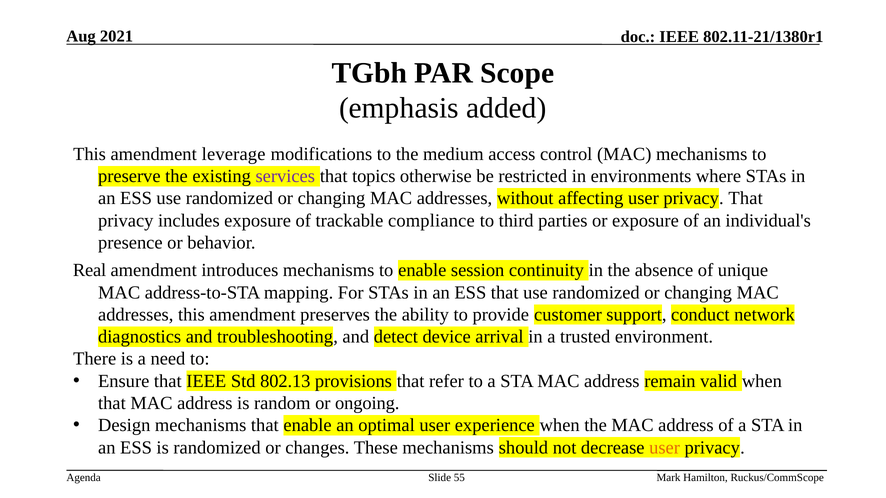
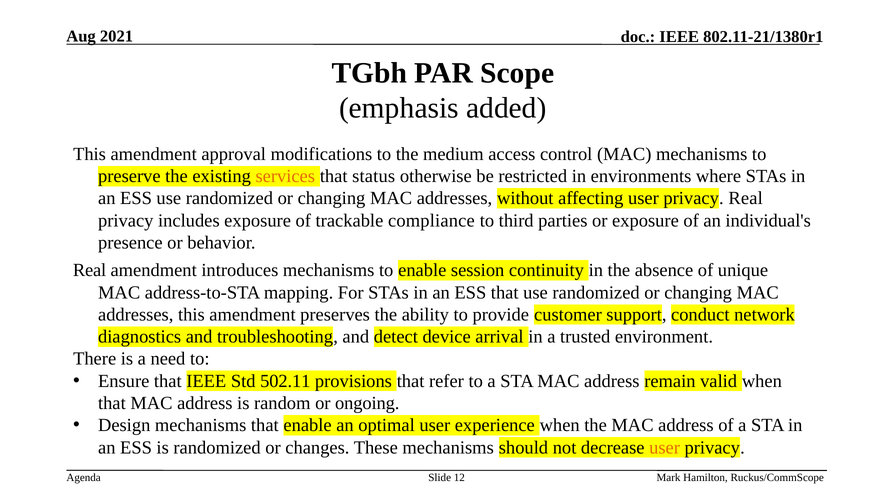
leverage: leverage -> approval
services colour: purple -> orange
topics: topics -> status
privacy That: That -> Real
802.13: 802.13 -> 502.11
55: 55 -> 12
